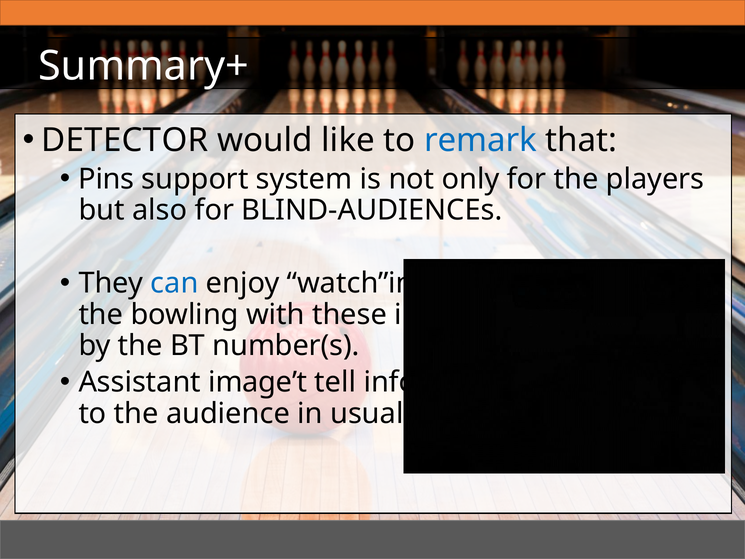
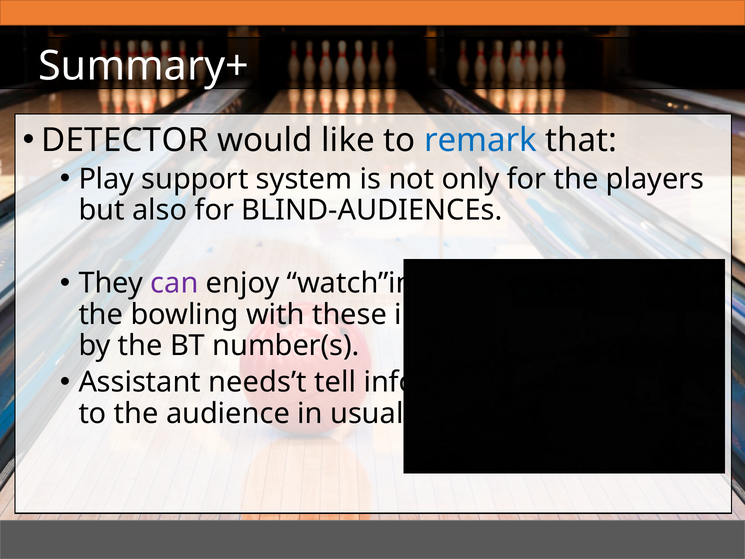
Pins: Pins -> Play
can colour: blue -> purple
image’t: image’t -> needs’t
